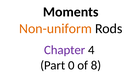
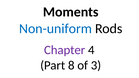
Non-uniform colour: orange -> blue
0: 0 -> 8
8: 8 -> 3
